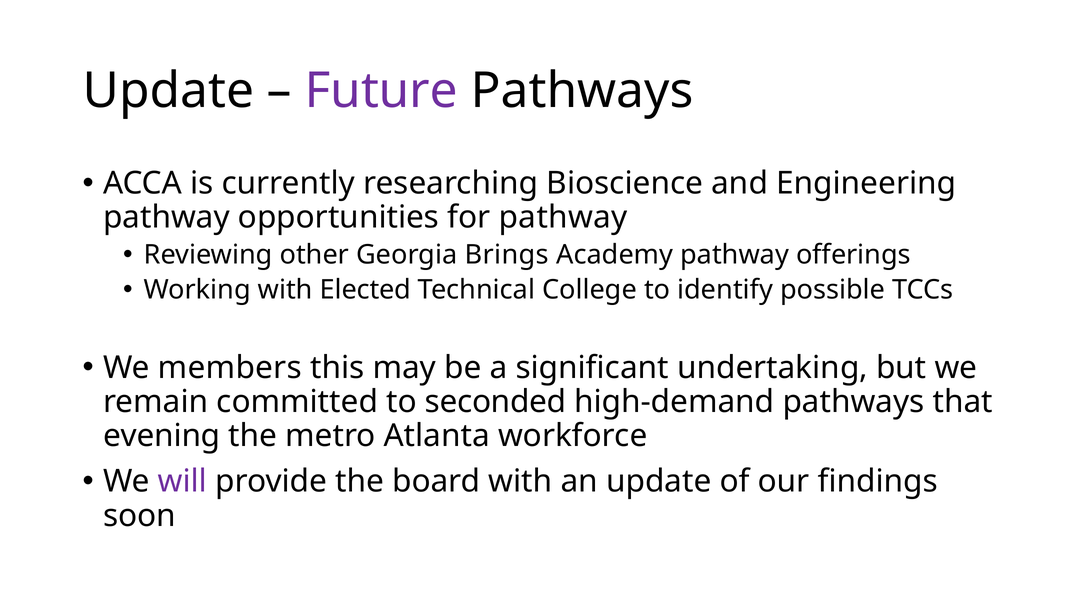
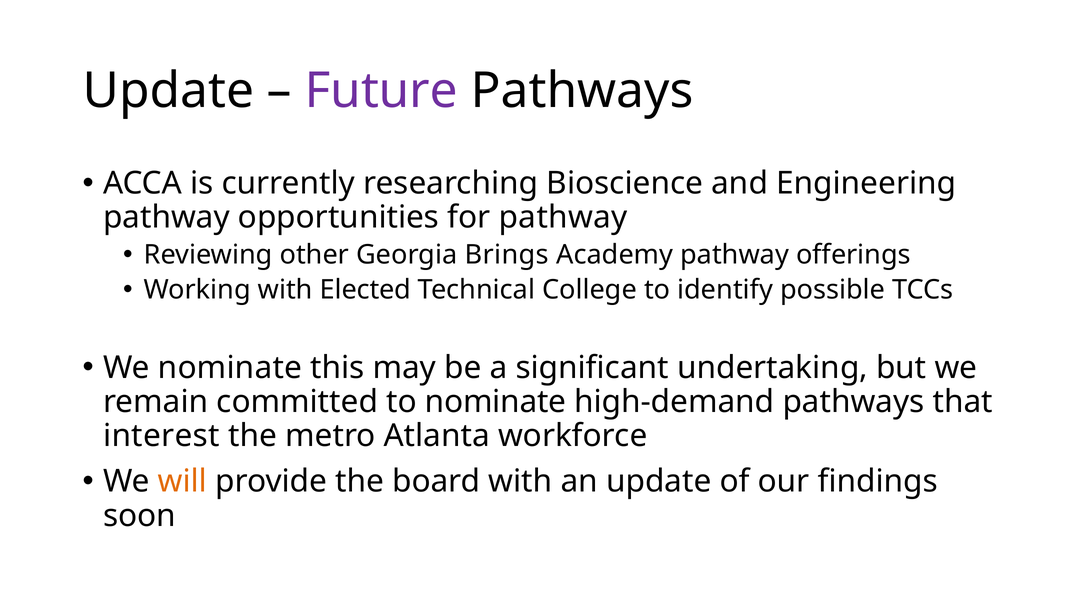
We members: members -> nominate
to seconded: seconded -> nominate
evening: evening -> interest
will colour: purple -> orange
